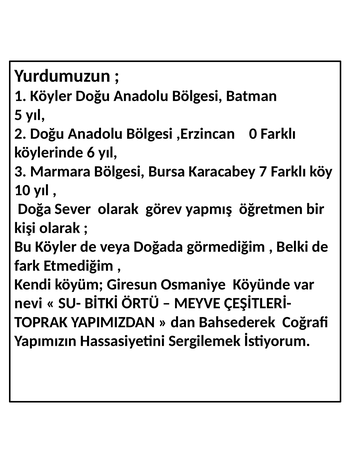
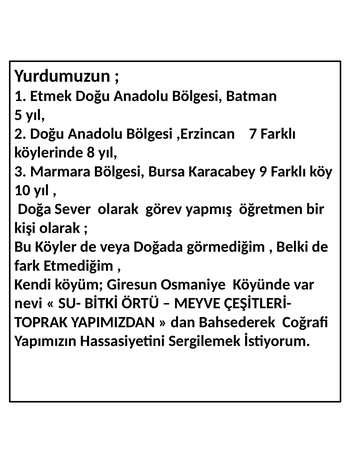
1 Köyler: Köyler -> Etmek
0: 0 -> 7
6: 6 -> 8
7: 7 -> 9
